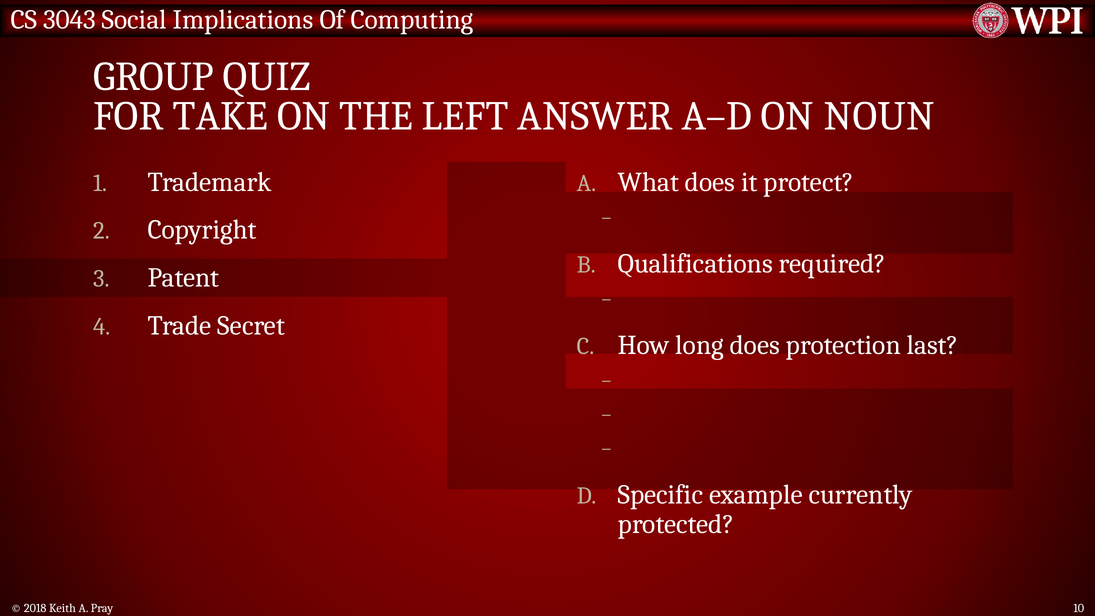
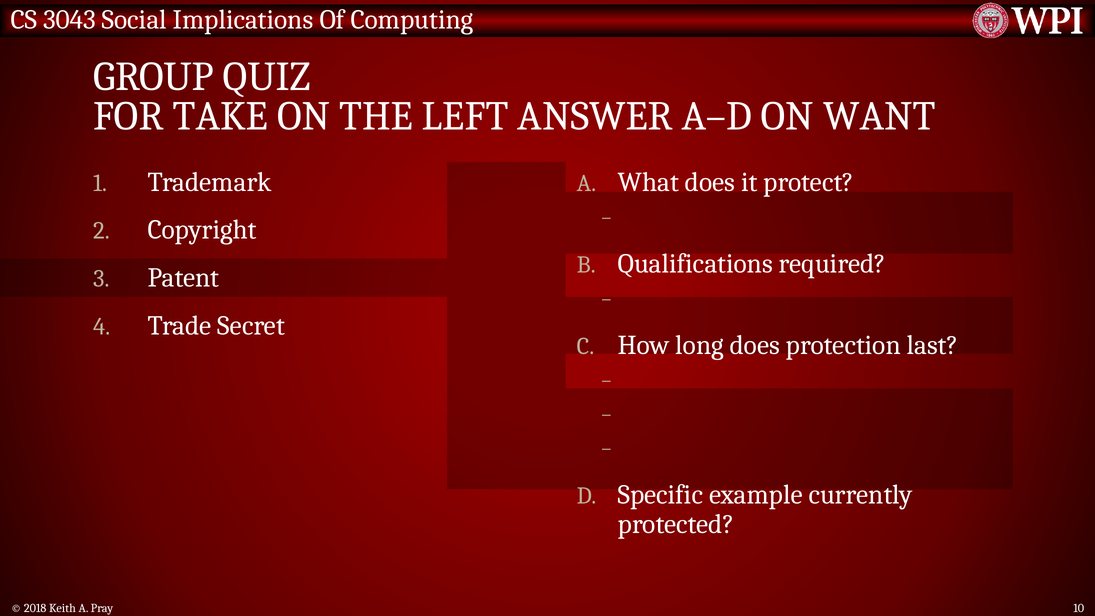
NOUN: NOUN -> WANT
